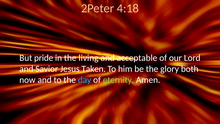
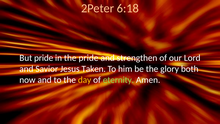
4:18: 4:18 -> 6:18
the living: living -> pride
acceptable: acceptable -> strengthen
day colour: light blue -> yellow
